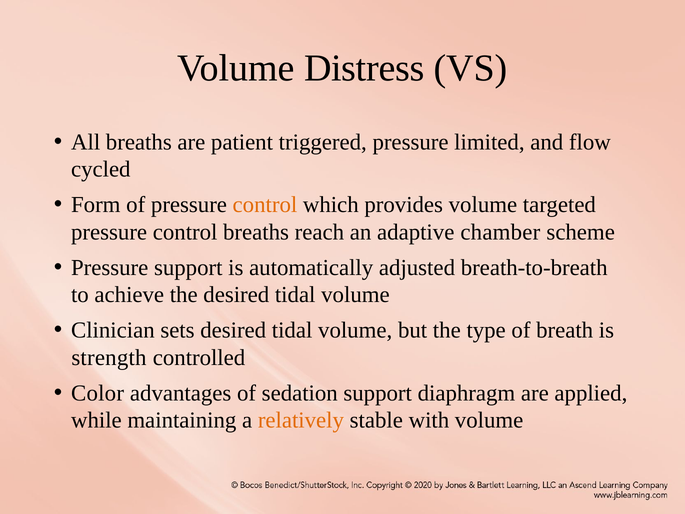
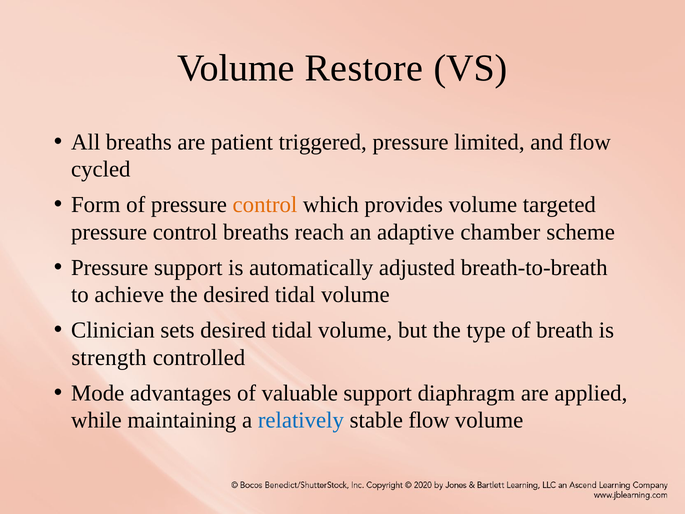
Distress: Distress -> Restore
Color: Color -> Mode
sedation: sedation -> valuable
relatively colour: orange -> blue
stable with: with -> flow
